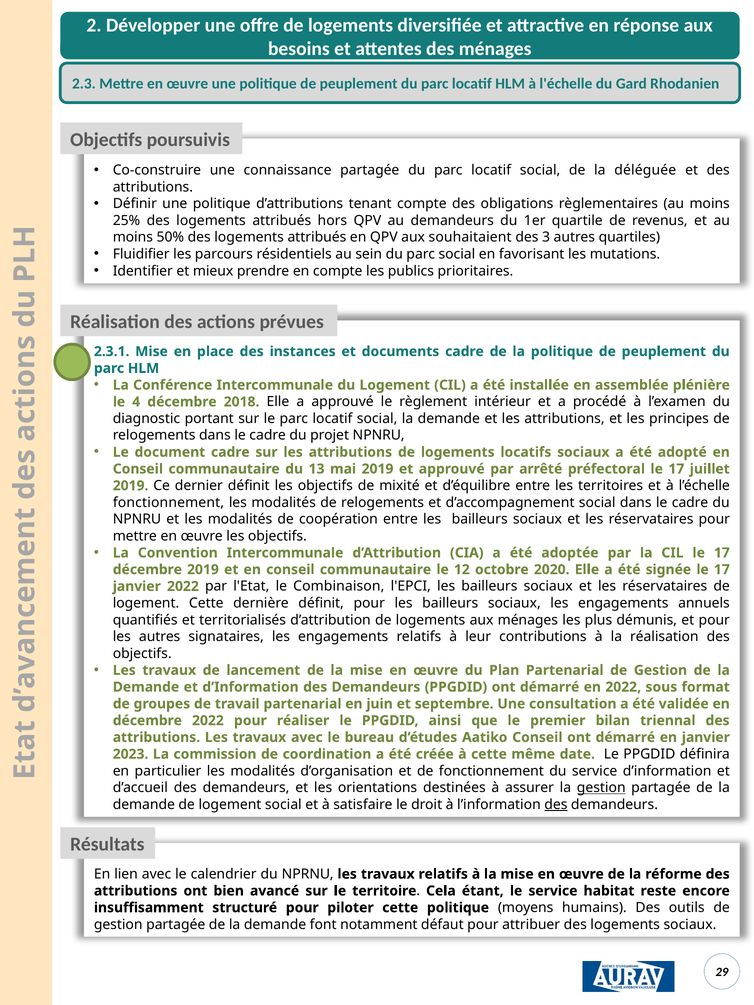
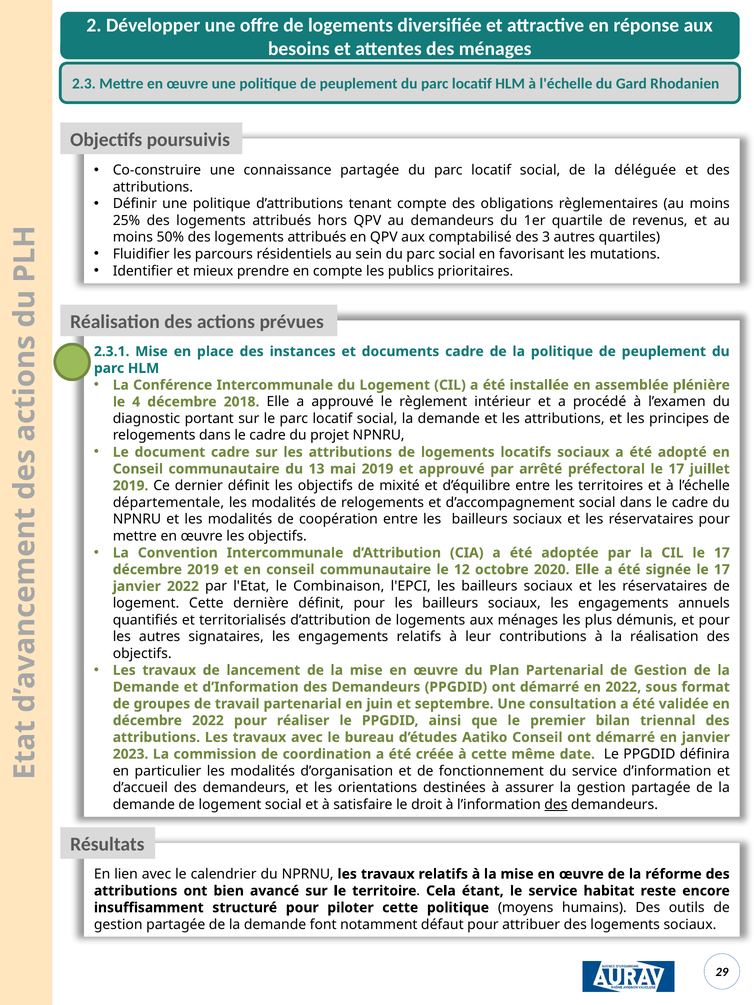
souhaitaient: souhaitaient -> comptabilisé
fonctionnement at (169, 503): fonctionnement -> départementale
gestion at (601, 788) underline: present -> none
